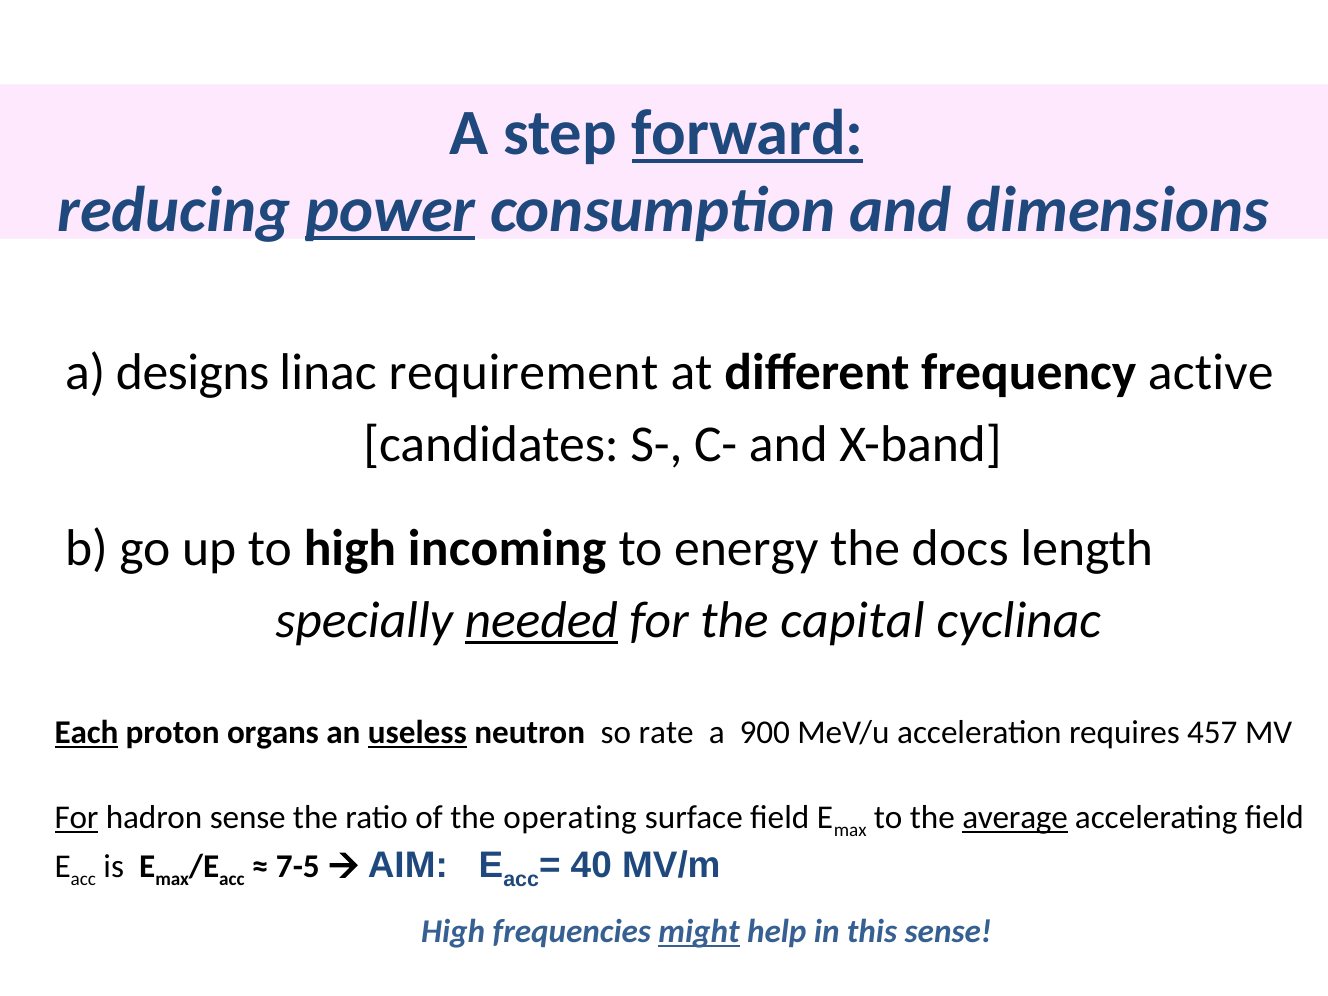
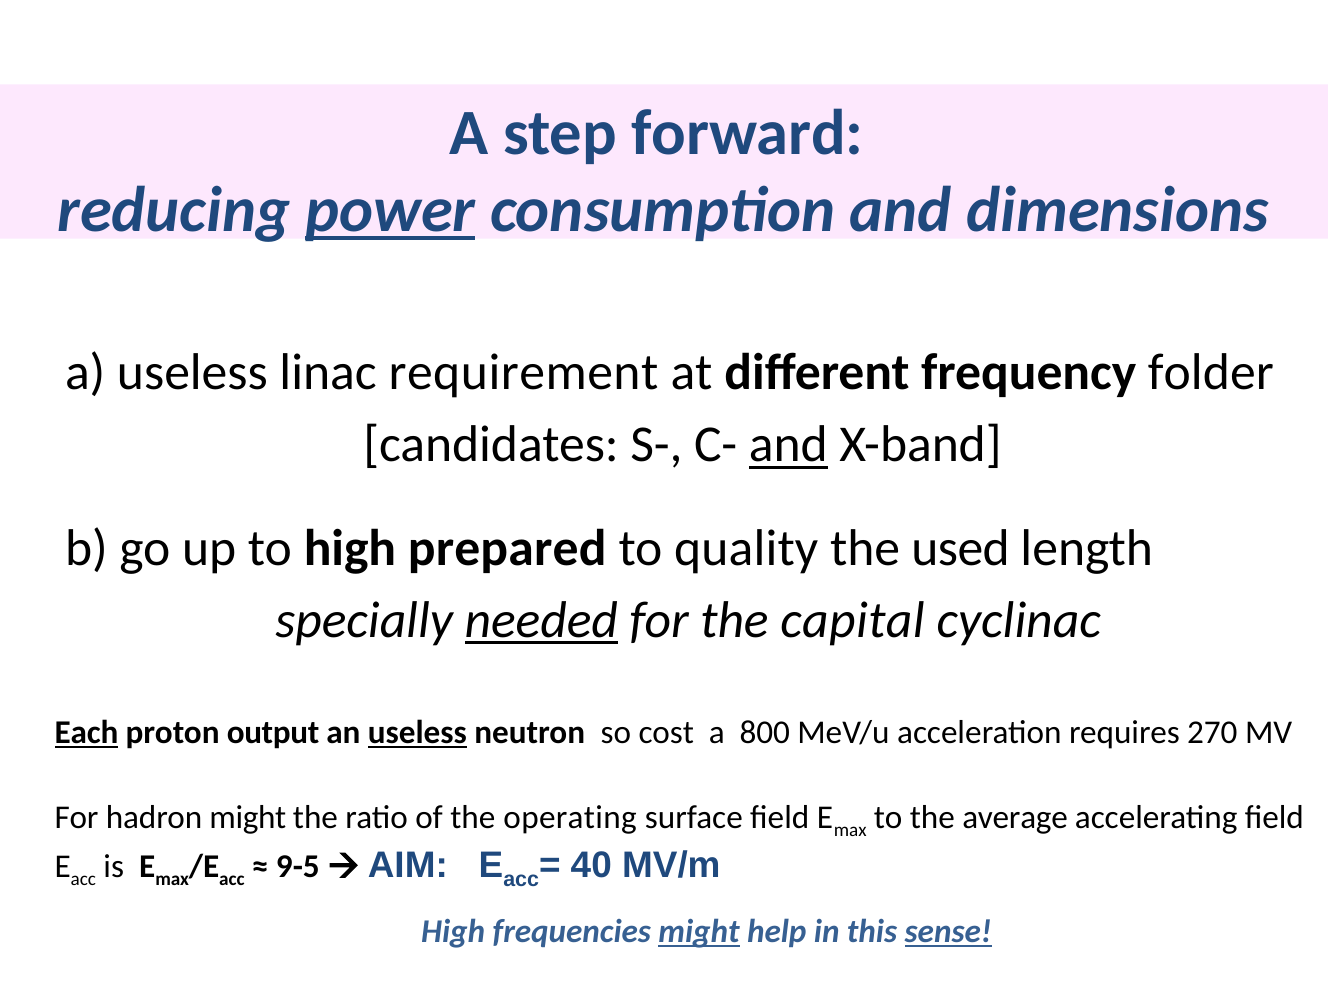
forward underline: present -> none
a designs: designs -> useless
active: active -> folder
and at (788, 445) underline: none -> present
incoming: incoming -> prepared
energy: energy -> quality
docs: docs -> used
organs: organs -> output
rate: rate -> cost
900: 900 -> 800
457: 457 -> 270
For at (76, 817) underline: present -> none
hadron sense: sense -> might
average underline: present -> none
7-5: 7-5 -> 9-5
sense at (948, 931) underline: none -> present
